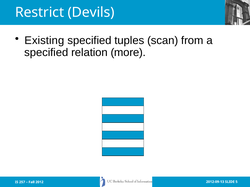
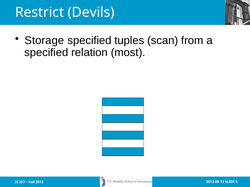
Existing: Existing -> Storage
more: more -> most
